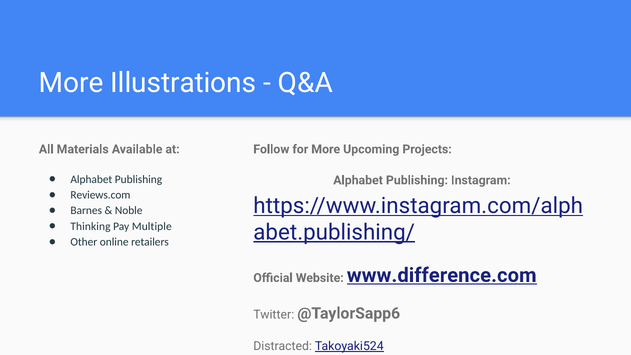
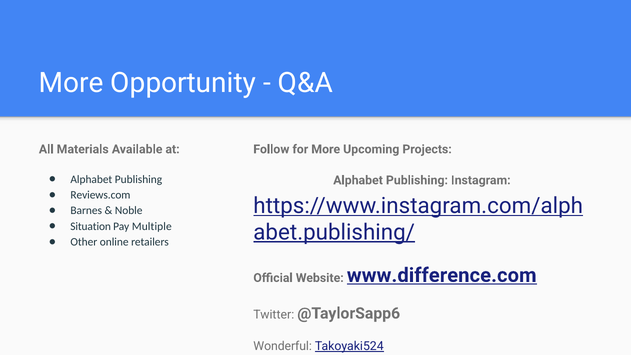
Illustrations: Illustrations -> Opportunity
Thinking: Thinking -> Situation
Distracted: Distracted -> Wonderful
